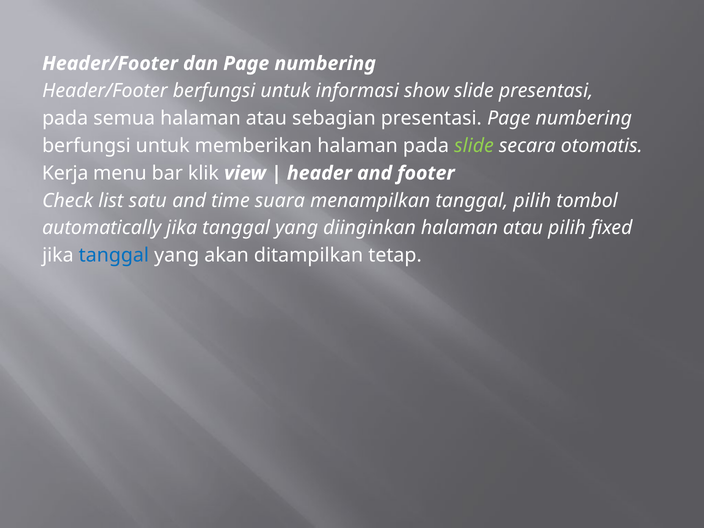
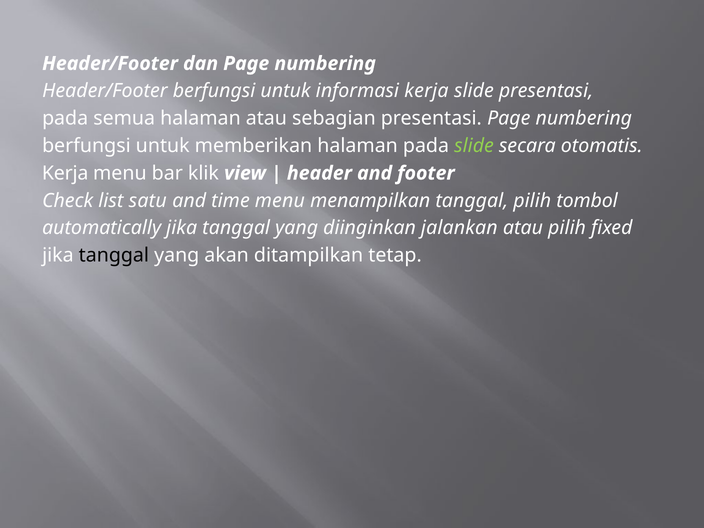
informasi show: show -> kerja
time suara: suara -> menu
diinginkan halaman: halaman -> jalankan
tanggal at (114, 255) colour: blue -> black
